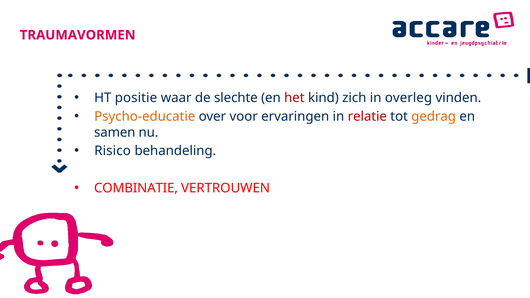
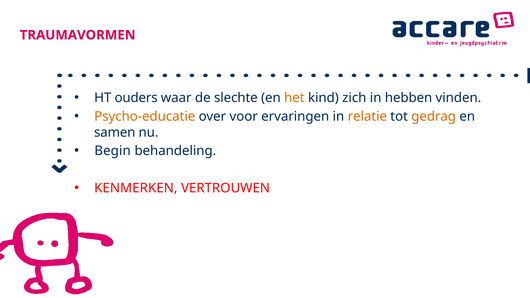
positie: positie -> ouders
het colour: red -> orange
overleg: overleg -> hebben
relatie colour: red -> orange
Risico: Risico -> Begin
COMBINATIE: COMBINATIE -> KENMERKEN
